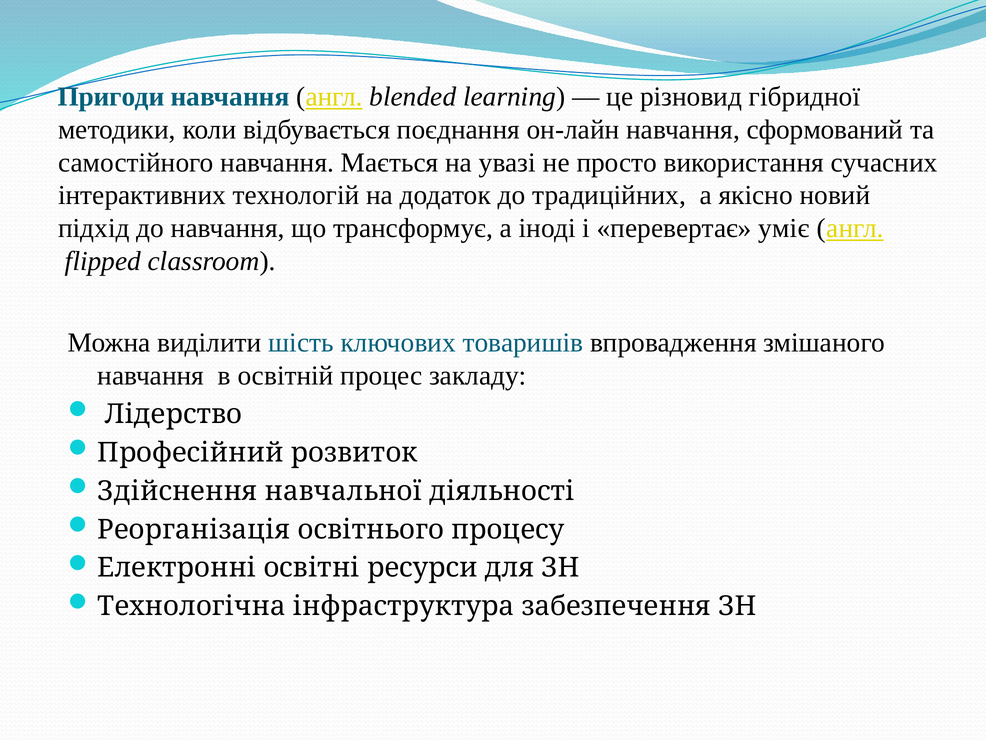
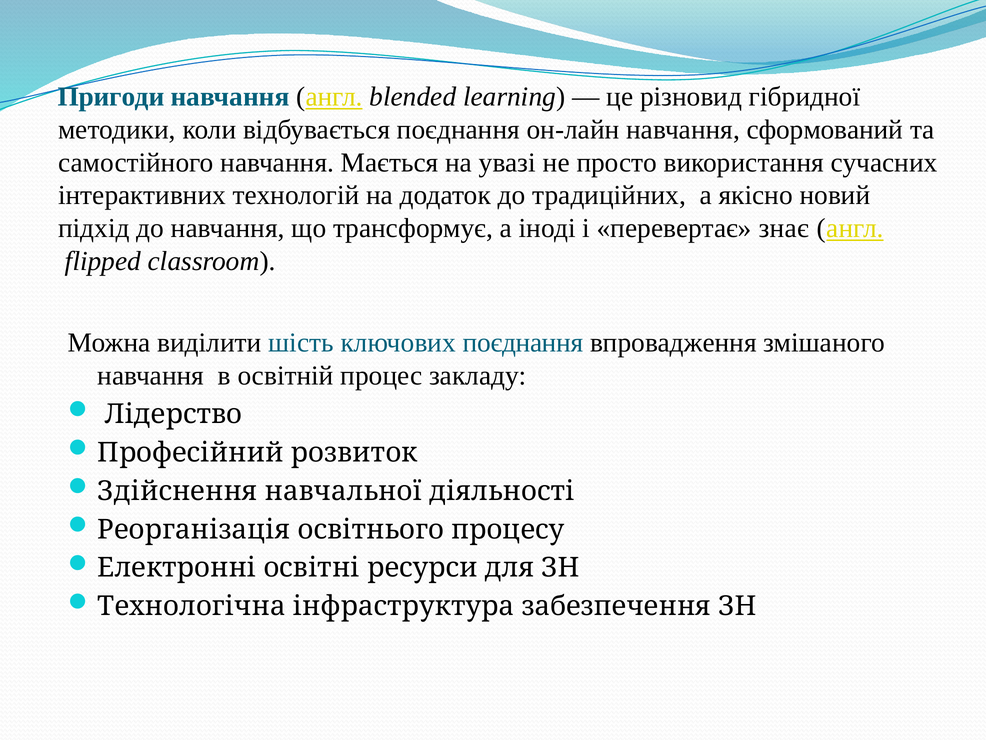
уміє: уміє -> знає
ключових товаришів: товаришів -> поєднання
